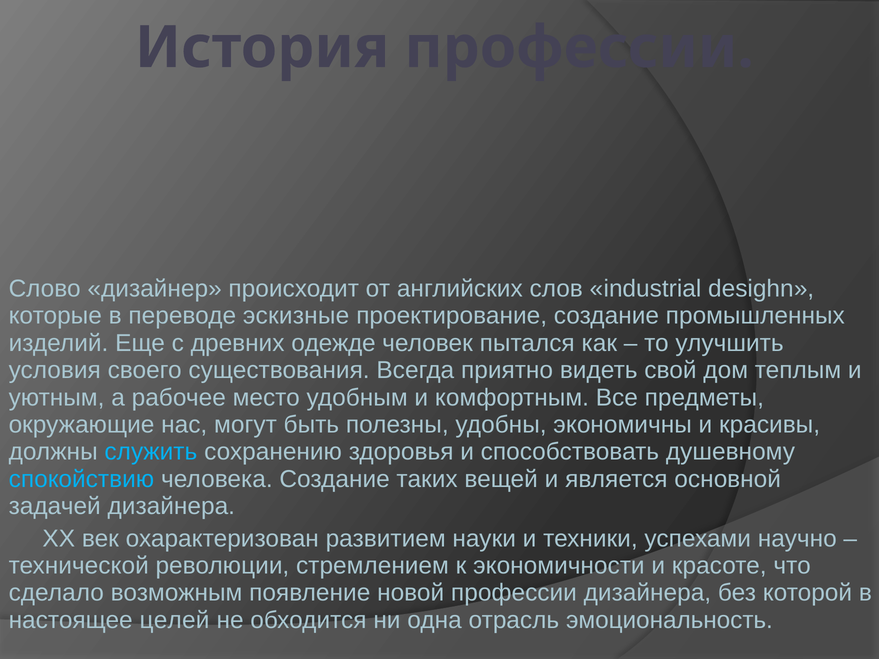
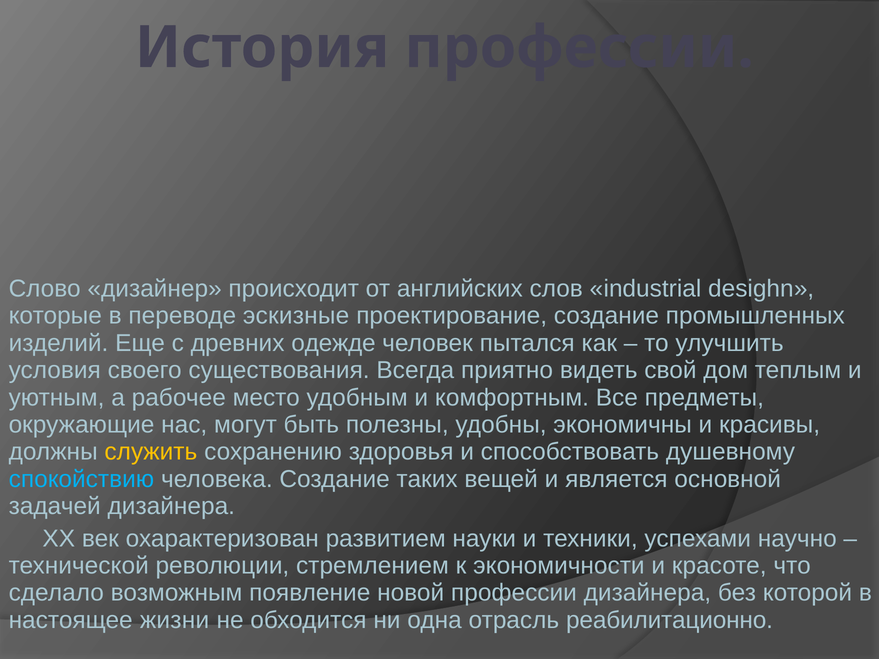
служить colour: light blue -> yellow
целей: целей -> жизни
эмоциональность: эмоциональность -> реабилитационно
